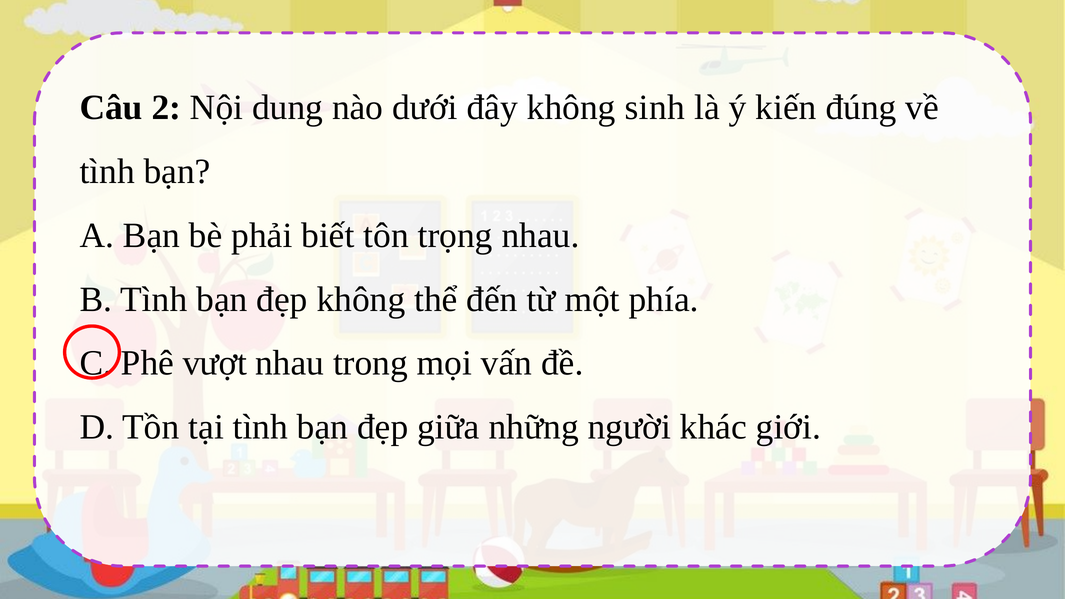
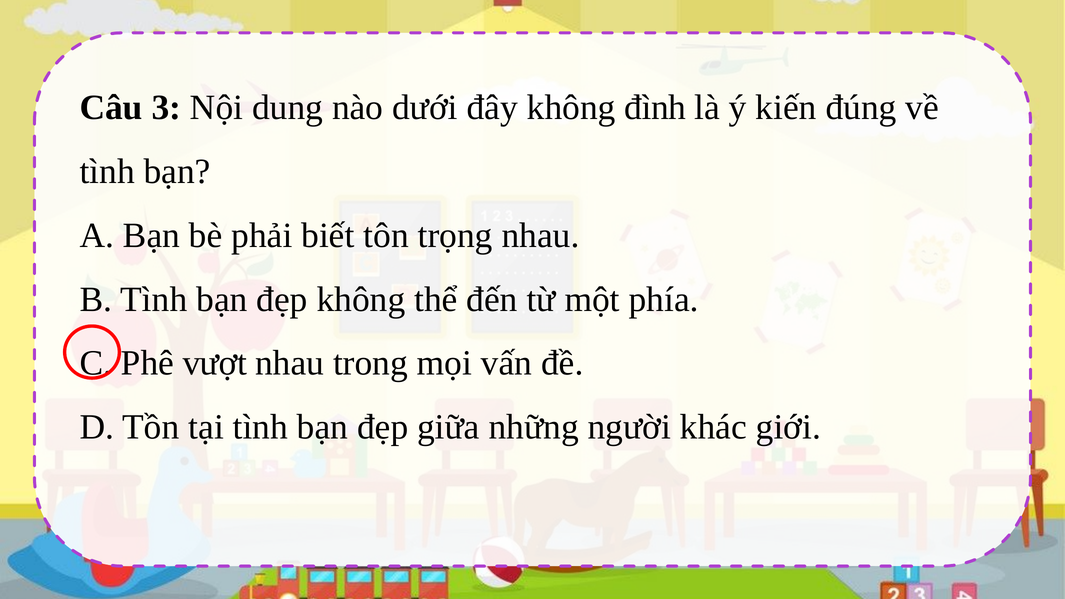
2: 2 -> 3
sinh: sinh -> đình
